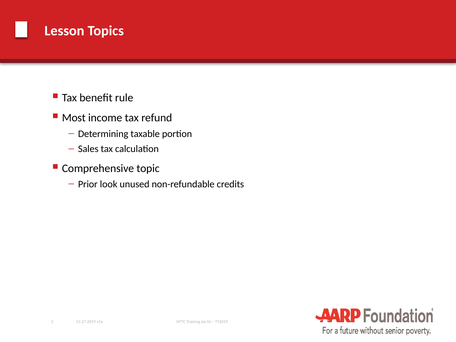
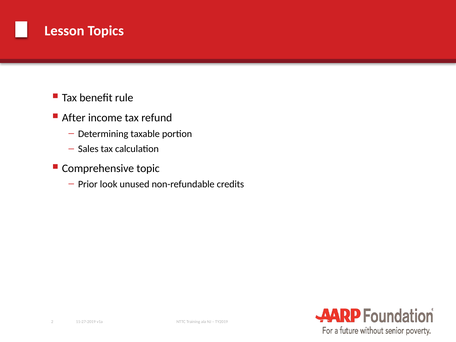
Most: Most -> After
